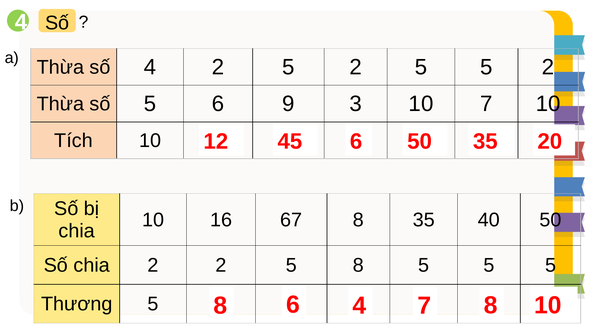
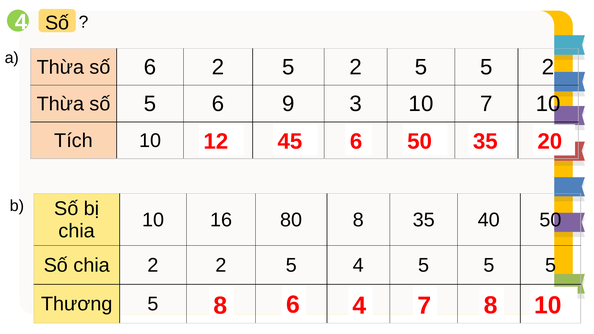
số 4: 4 -> 6
67: 67 -> 80
5 8: 8 -> 4
